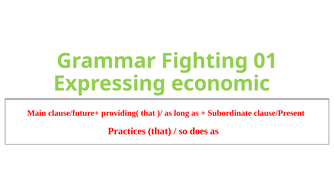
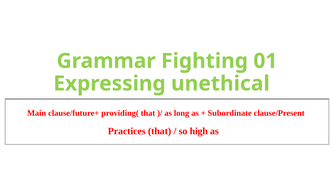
economic: economic -> unethical
does: does -> high
